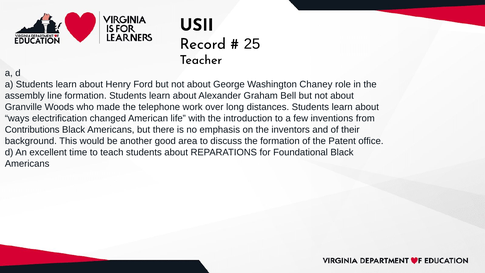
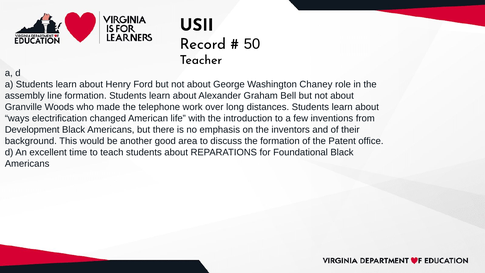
25: 25 -> 50
Contributions: Contributions -> Development
